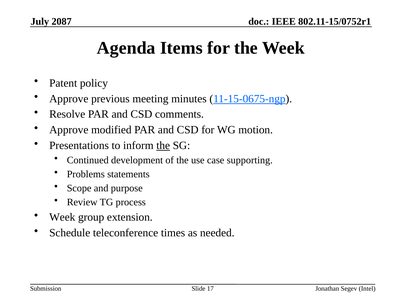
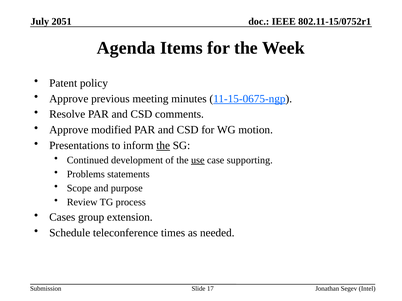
2087: 2087 -> 2051
use underline: none -> present
Week at (62, 218): Week -> Cases
